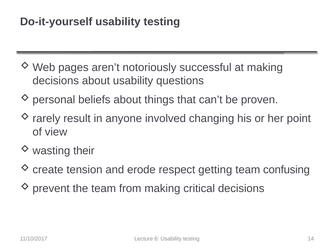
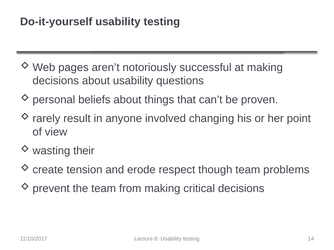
getting: getting -> though
confusing: confusing -> problems
